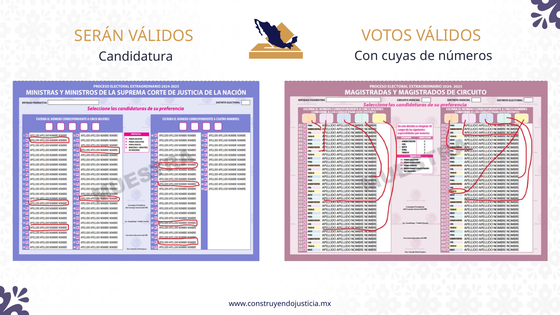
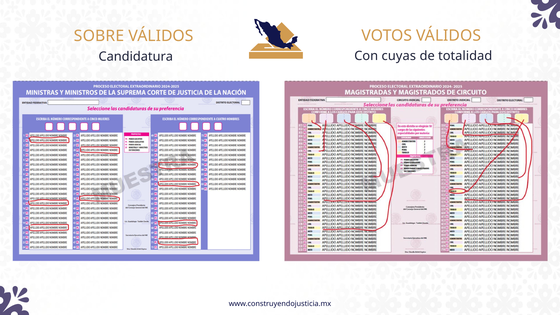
SERÁN: SERÁN -> SOBRE
números: números -> totalidad
